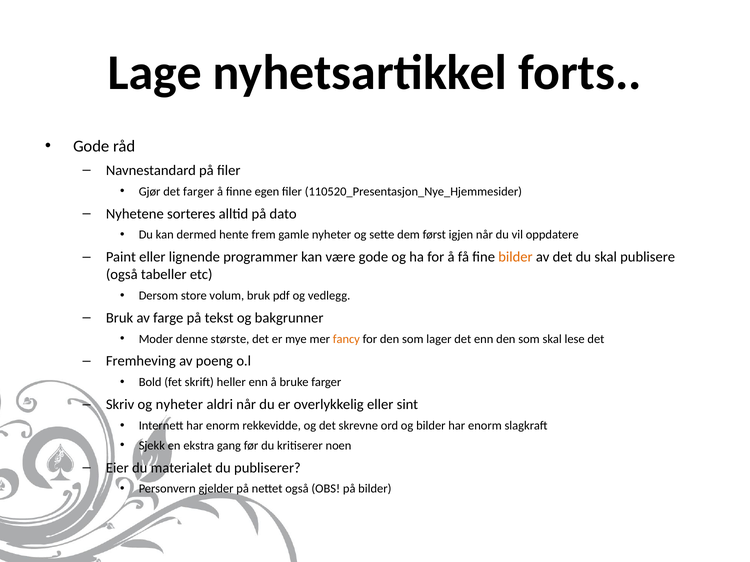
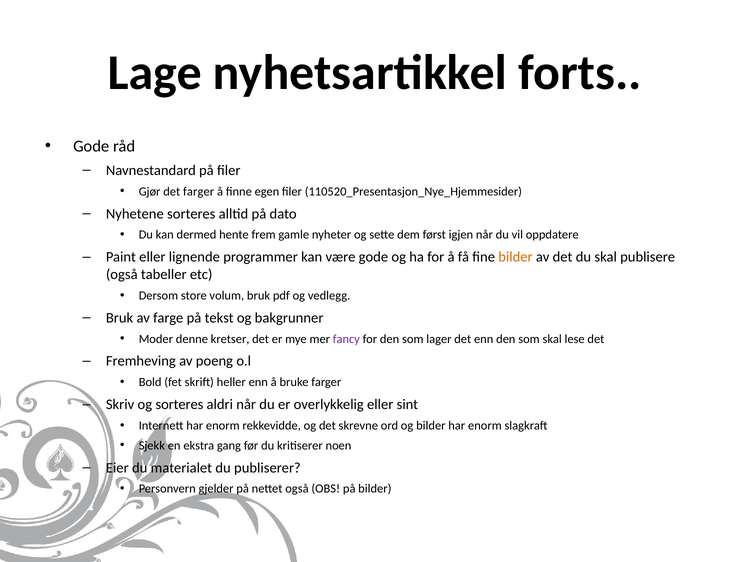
største: største -> kretser
fancy colour: orange -> purple
og nyheter: nyheter -> sorteres
